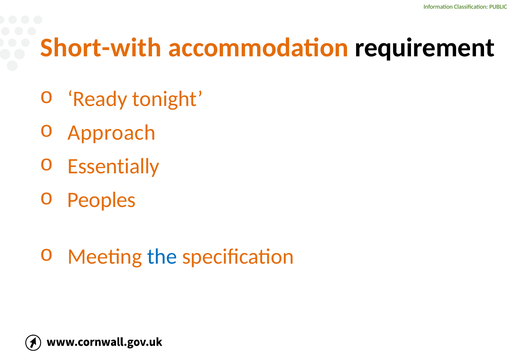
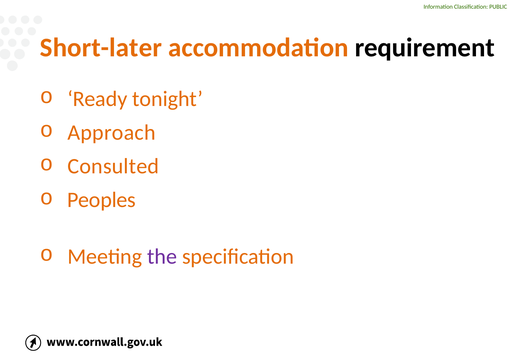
Short-with: Short-with -> Short-later
Essentially: Essentially -> Consulted
the colour: blue -> purple
